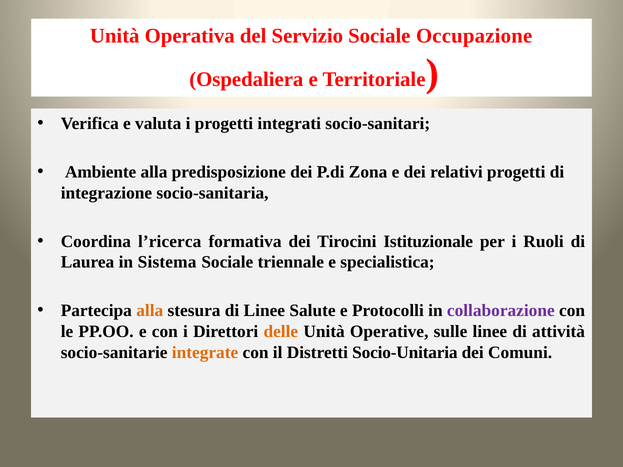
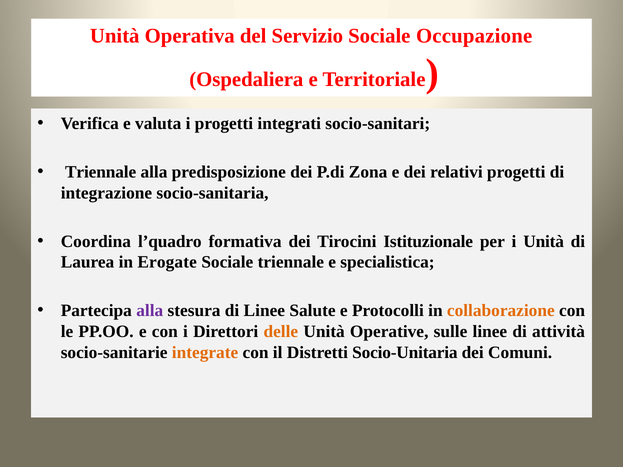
Ambiente at (101, 172): Ambiente -> Triennale
l’ricerca: l’ricerca -> l’quadro
i Ruoli: Ruoli -> Unità
Sistema: Sistema -> Erogate
alla at (150, 311) colour: orange -> purple
collaborazione colour: purple -> orange
